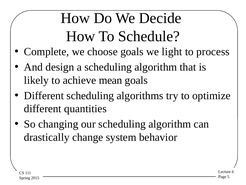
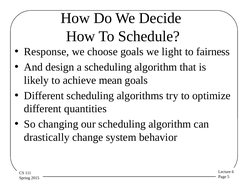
Complete: Complete -> Response
process: process -> fairness
